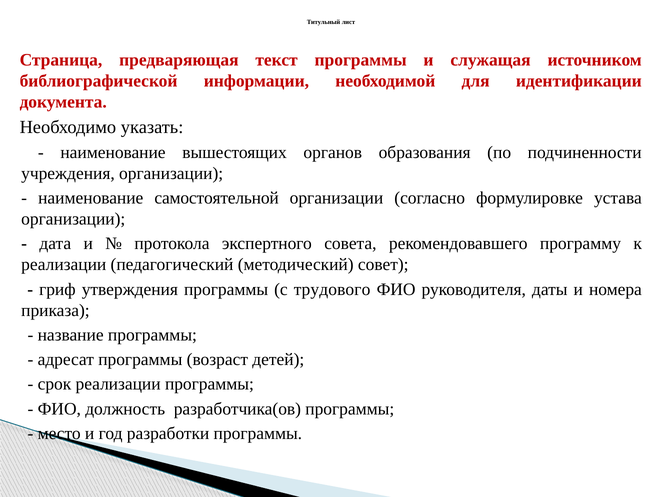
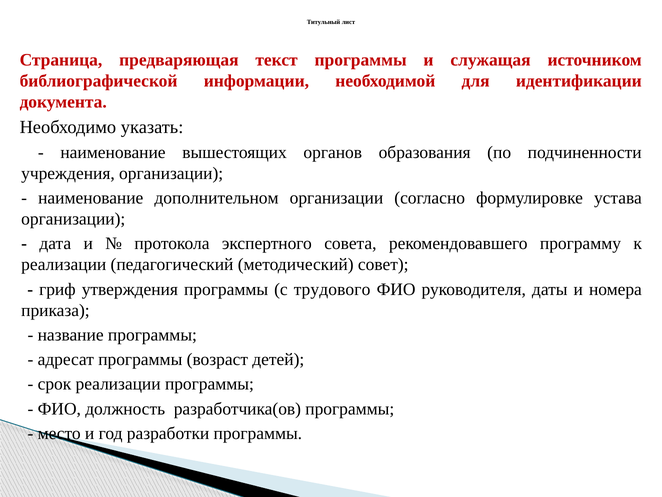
самостоятельной: самостоятельной -> дополнительном
